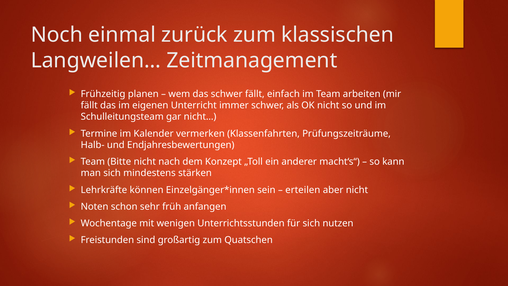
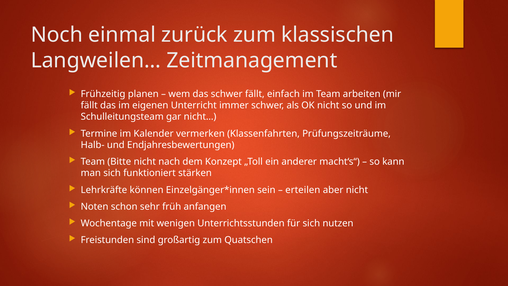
mindestens: mindestens -> funktioniert
